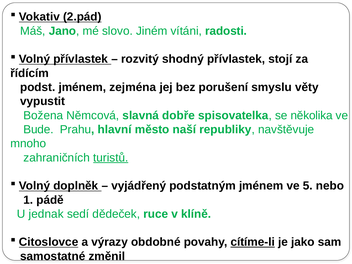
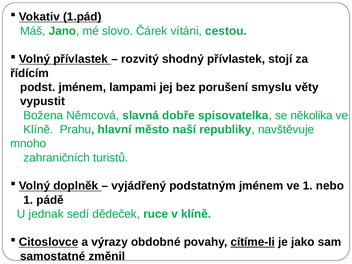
2.pád: 2.pád -> 1.pád
Jiném: Jiném -> Čárek
radosti: radosti -> cestou
zejména: zejména -> lampami
Bude at (38, 129): Bude -> Klíně
turistů underline: present -> none
ve 5: 5 -> 1
